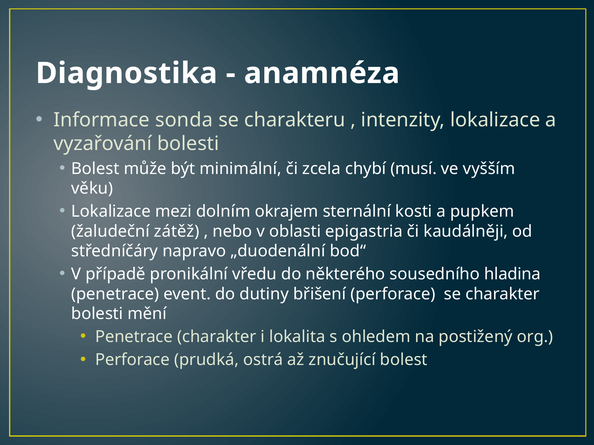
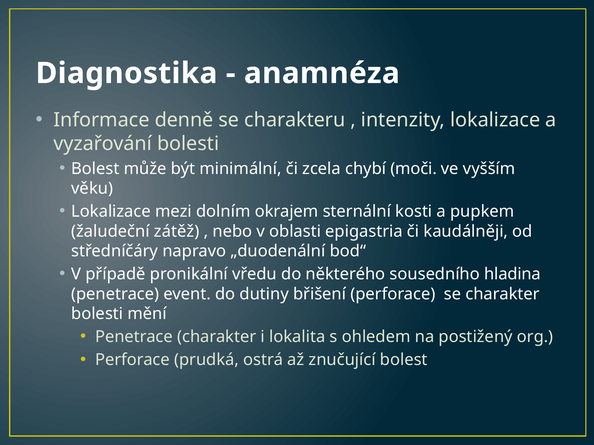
sonda: sonda -> denně
musí: musí -> moči
